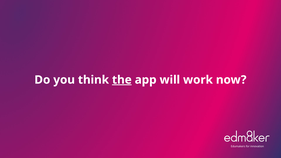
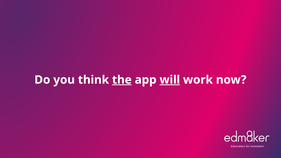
will underline: none -> present
